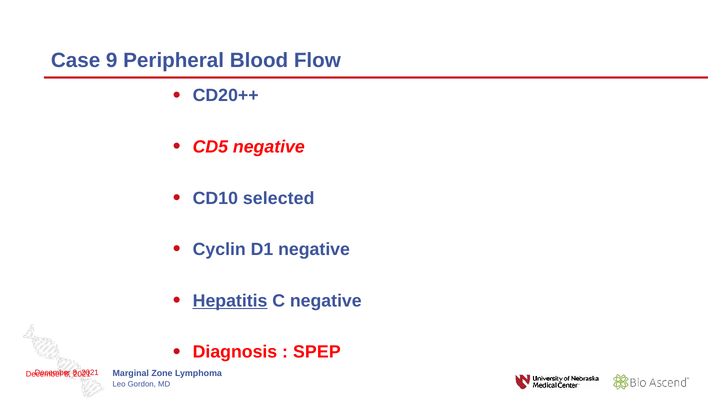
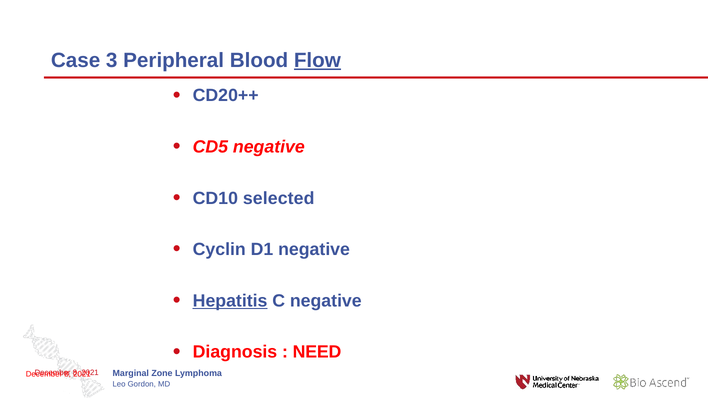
9: 9 -> 3
Flow underline: none -> present
SPEP: SPEP -> NEED
